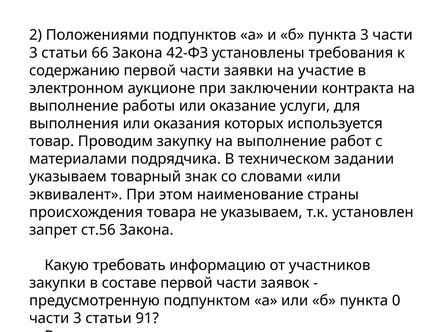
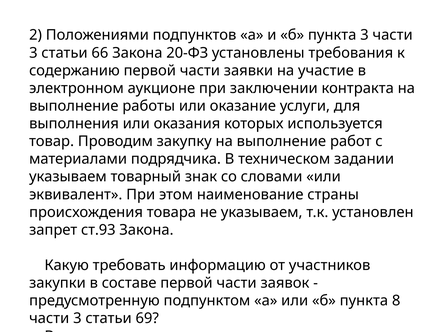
42-ФЗ: 42-ФЗ -> 20-ФЗ
ст.56: ст.56 -> ст.93
0: 0 -> 8
91: 91 -> 69
